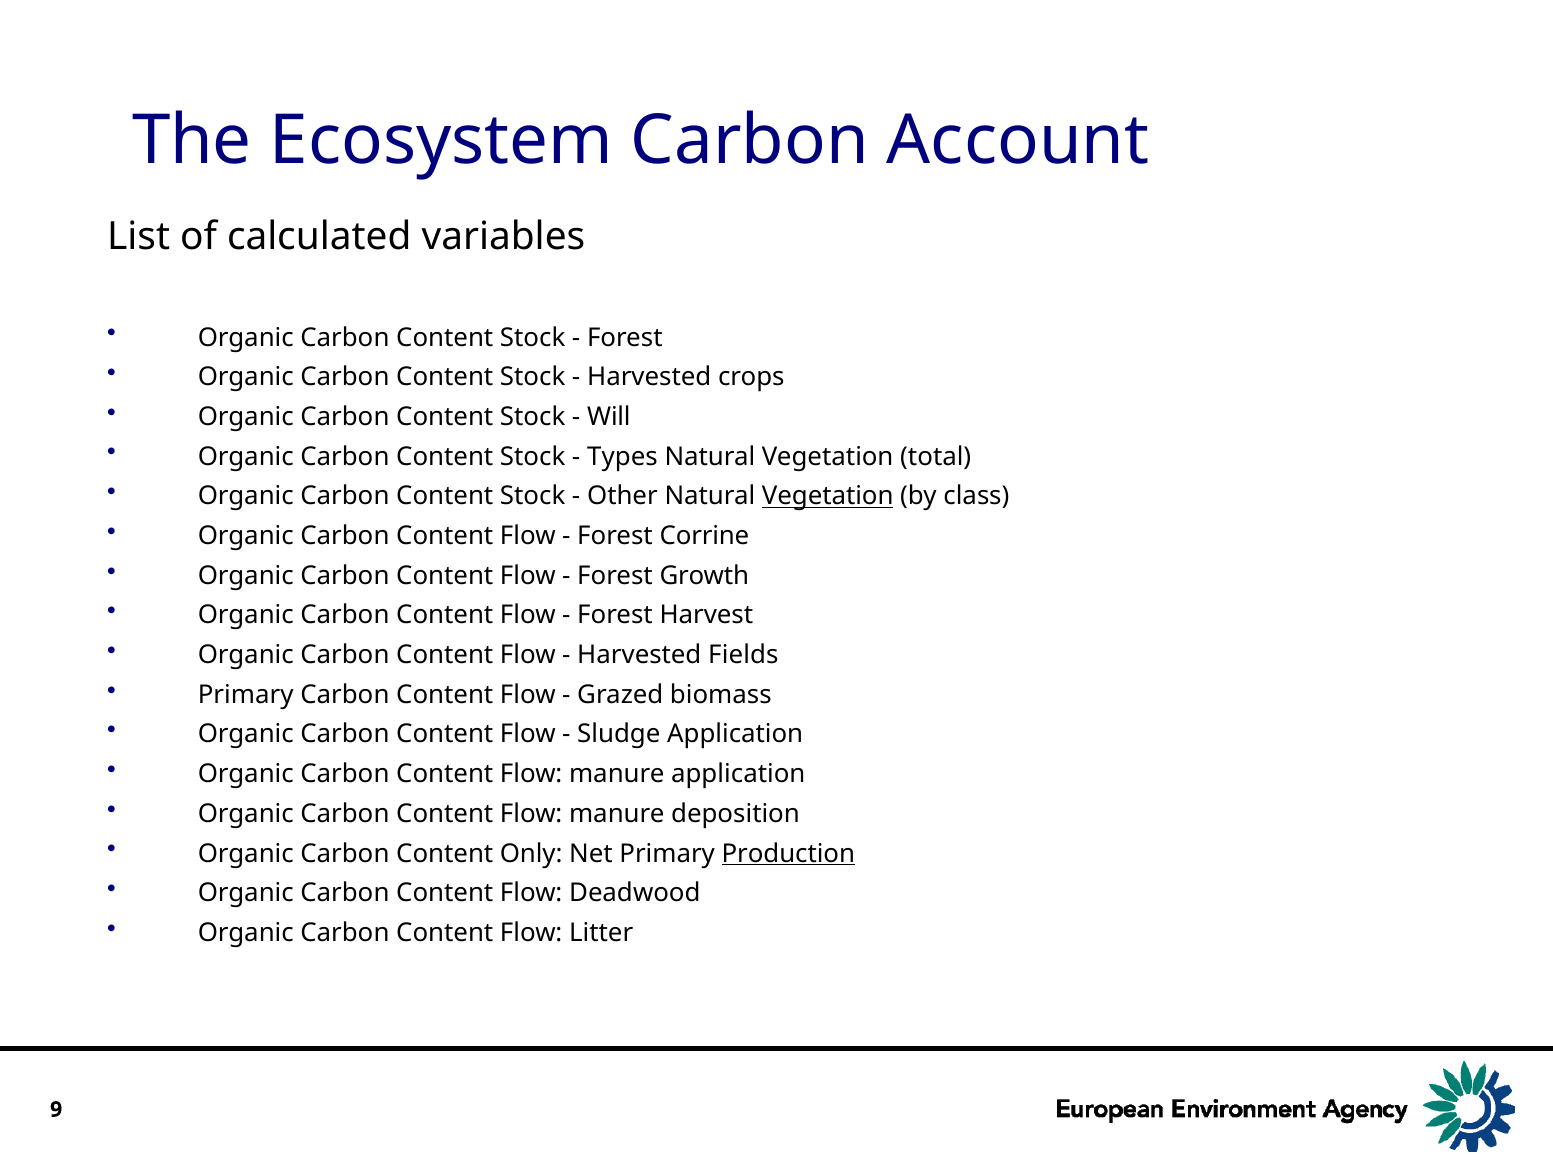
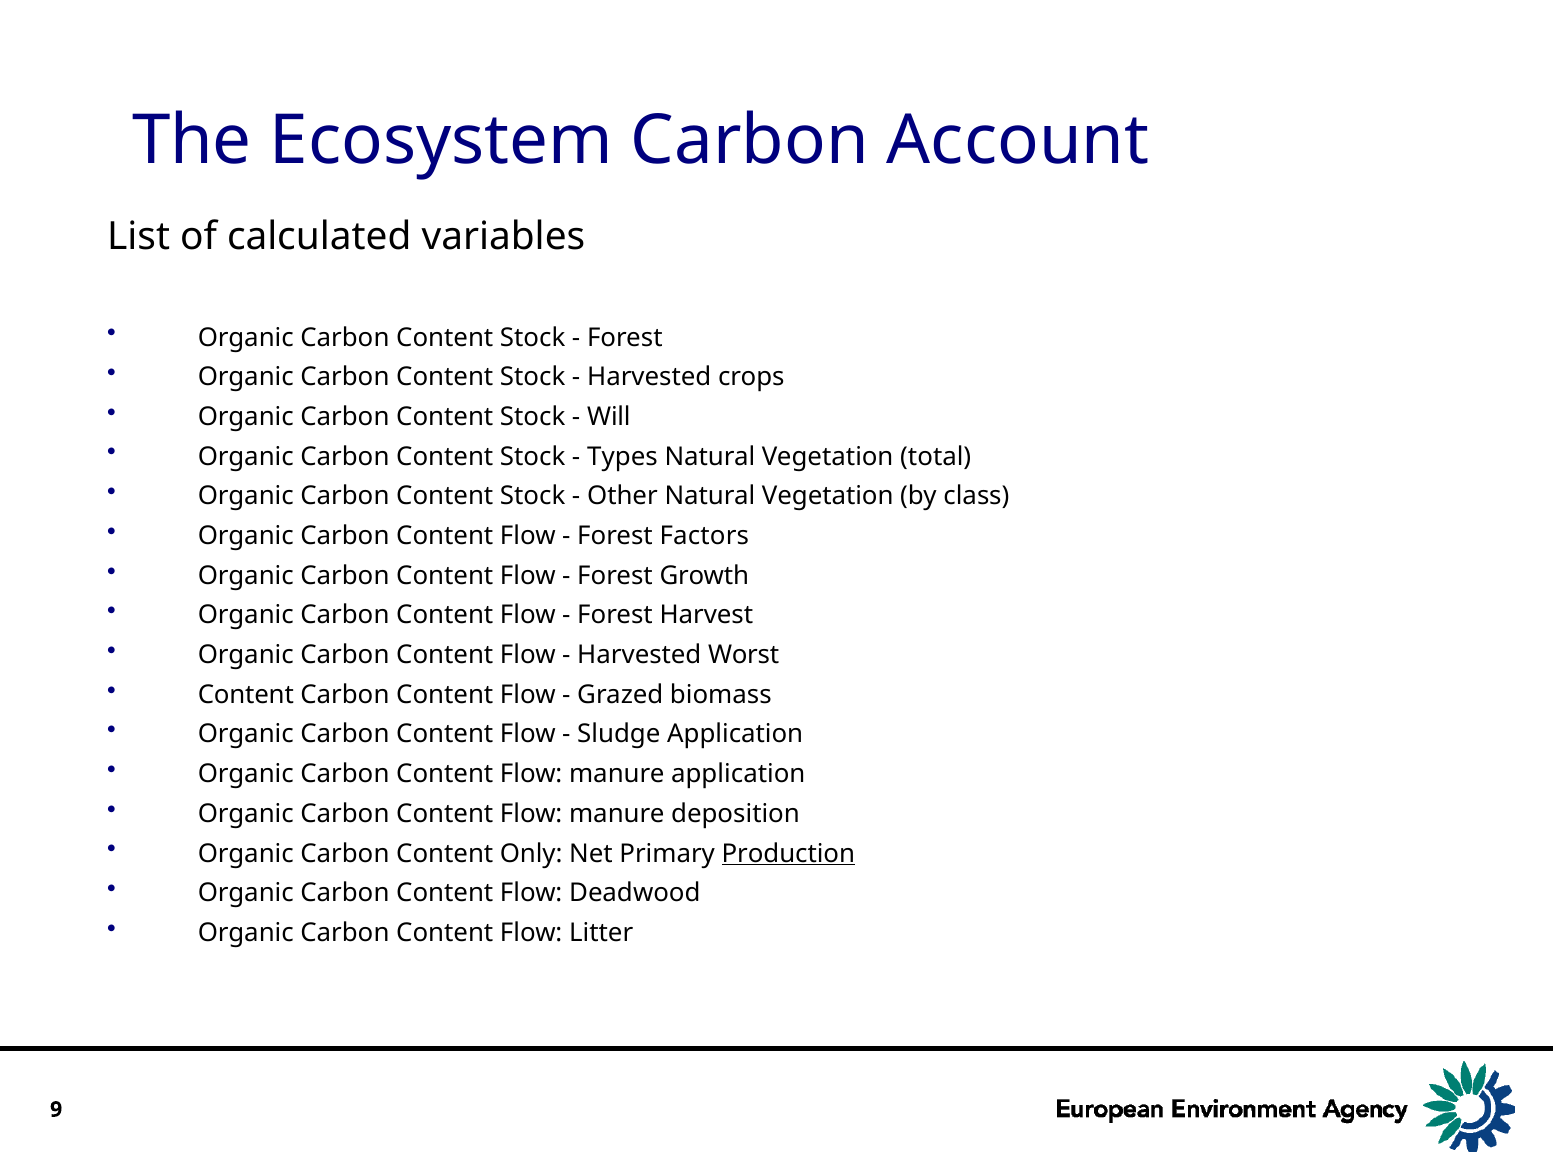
Vegetation at (828, 496) underline: present -> none
Corrine: Corrine -> Factors
Fields: Fields -> Worst
Primary at (246, 695): Primary -> Content
